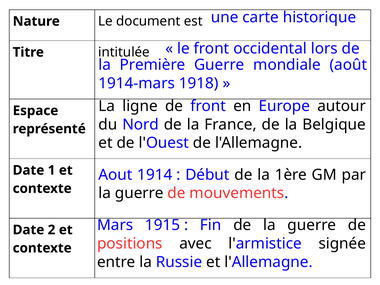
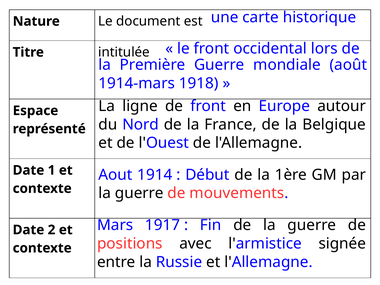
1915: 1915 -> 1917
